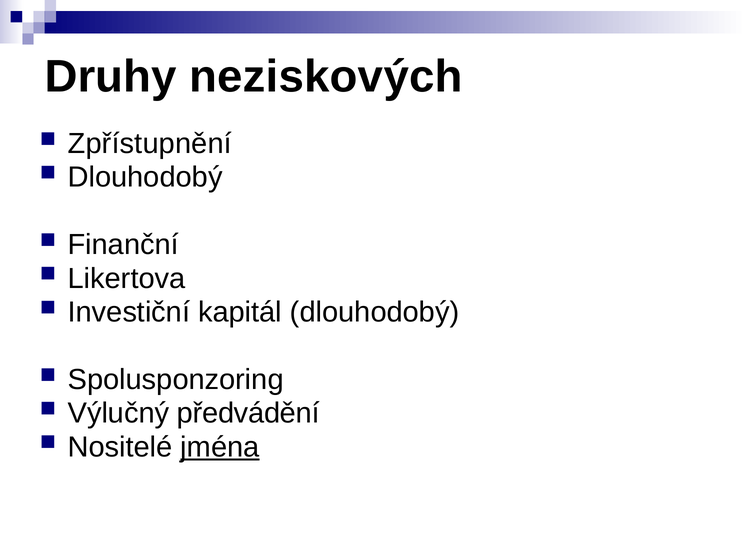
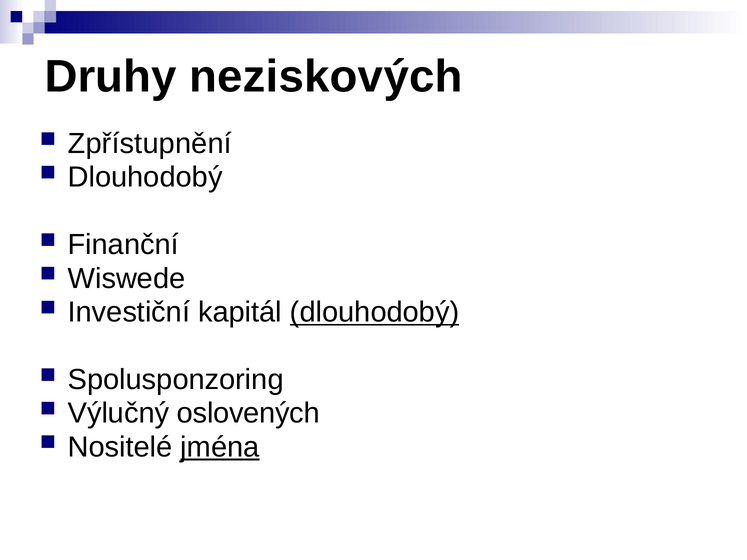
Likertova: Likertova -> Wiswede
dlouhodobý at (375, 312) underline: none -> present
předvádění: předvádění -> oslovených
